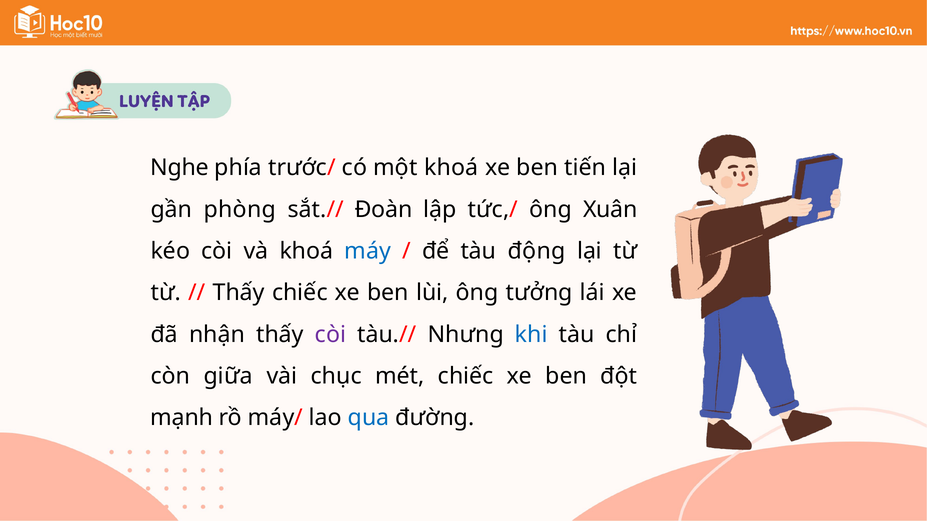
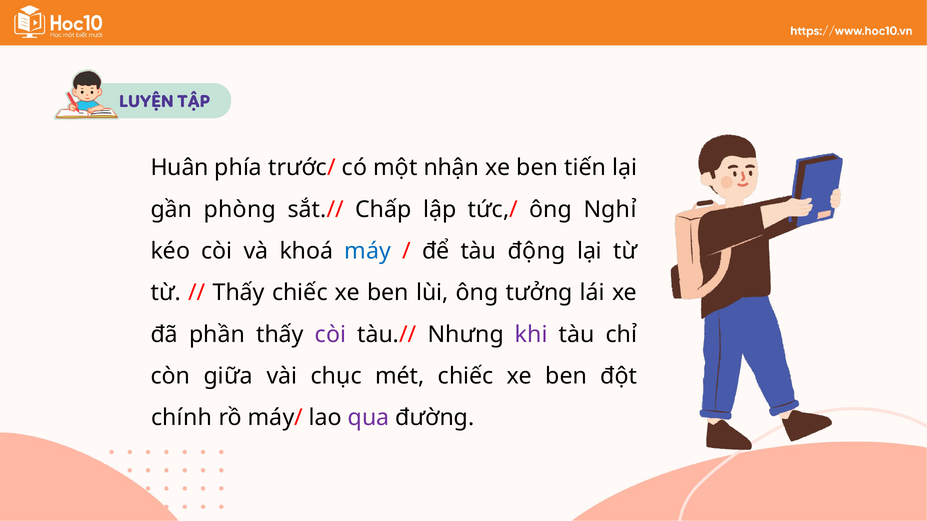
Nghe: Nghe -> Huân
một khoá: khoá -> nhận
Đoàn: Đoàn -> Chấp
Xuân: Xuân -> Nghỉ
nhận: nhận -> phần
khi colour: blue -> purple
mạnh: mạnh -> chính
qua colour: blue -> purple
